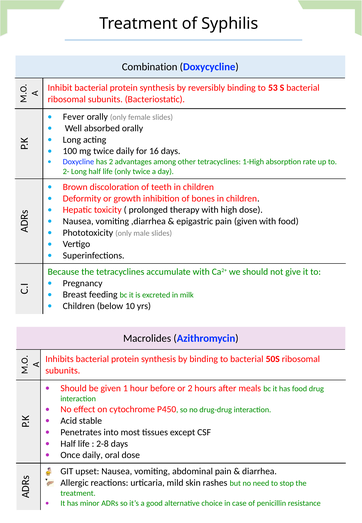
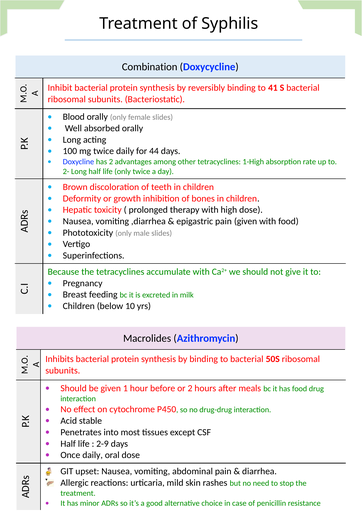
53: 53 -> 41
Fever: Fever -> Blood
16: 16 -> 44
2-8: 2-8 -> 2-9
